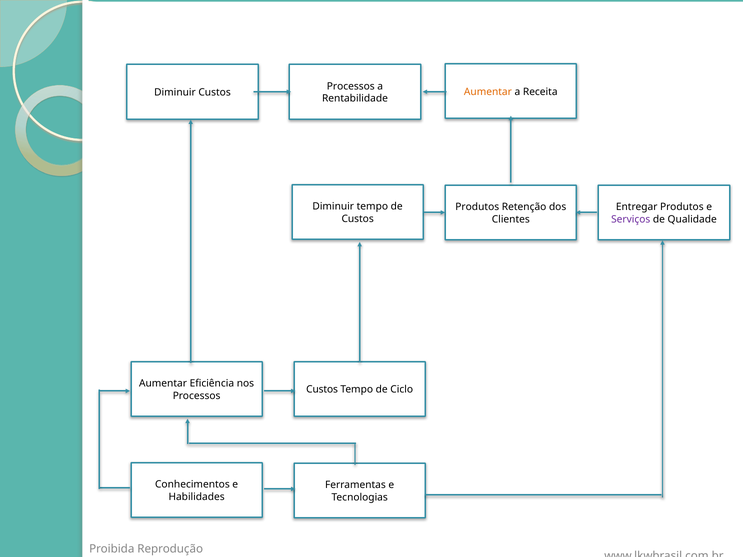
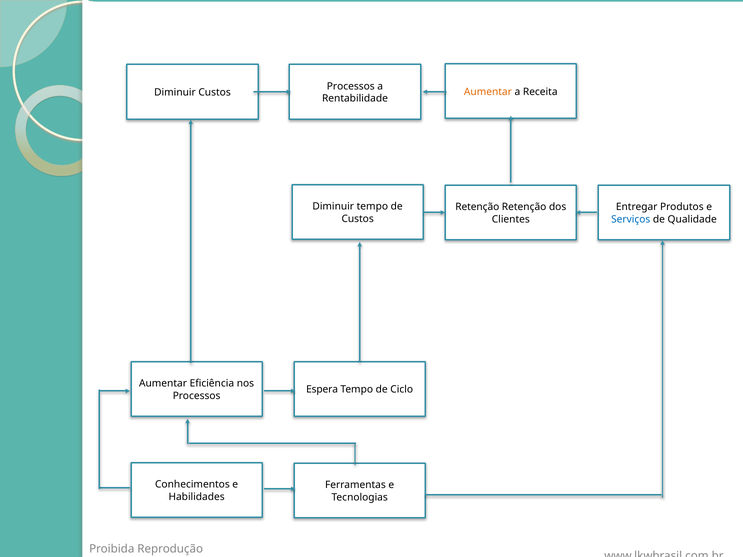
Produtos at (477, 207): Produtos -> Retenção
Serviços colour: purple -> blue
Custos at (322, 390): Custos -> Espera
